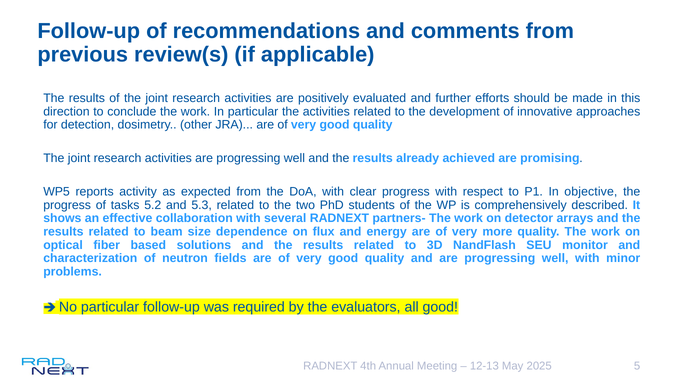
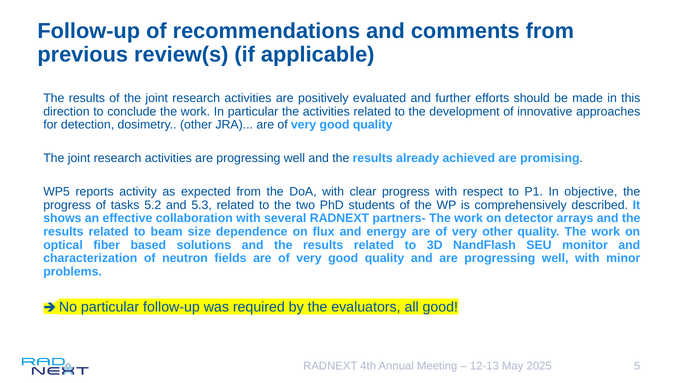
very more: more -> other
